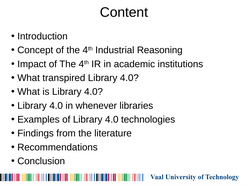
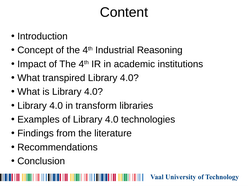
whenever: whenever -> transform
